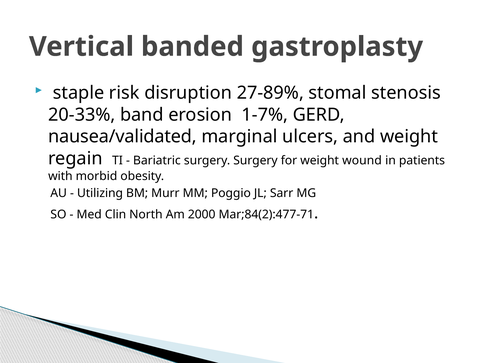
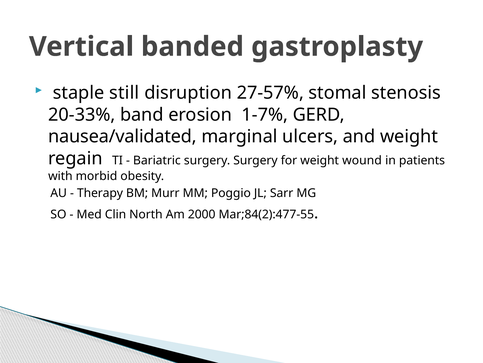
risk: risk -> still
27-89%: 27-89% -> 27-57%
Utilizing: Utilizing -> Therapy
Mar;84(2):477-71: Mar;84(2):477-71 -> Mar;84(2):477-55
